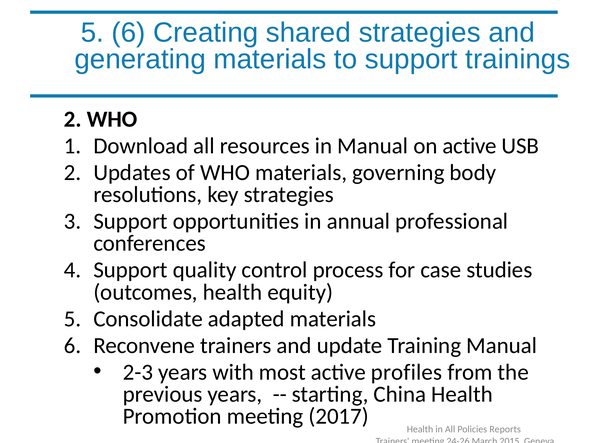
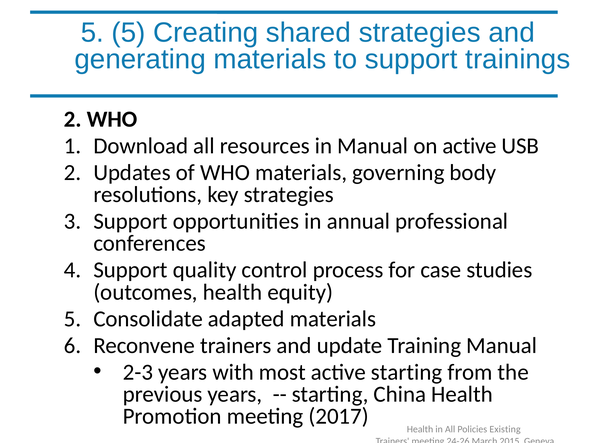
5 6: 6 -> 5
active profiles: profiles -> starting
Reports: Reports -> Existing
